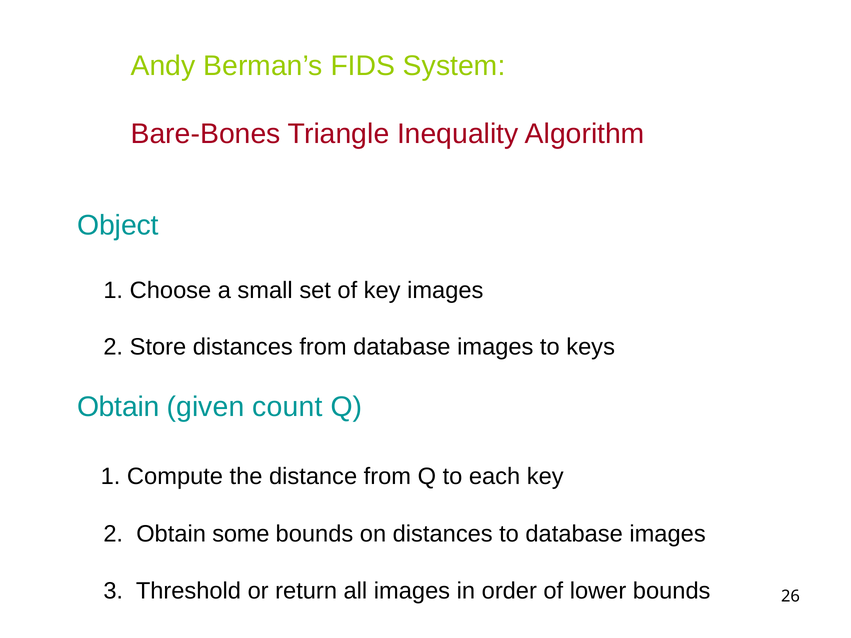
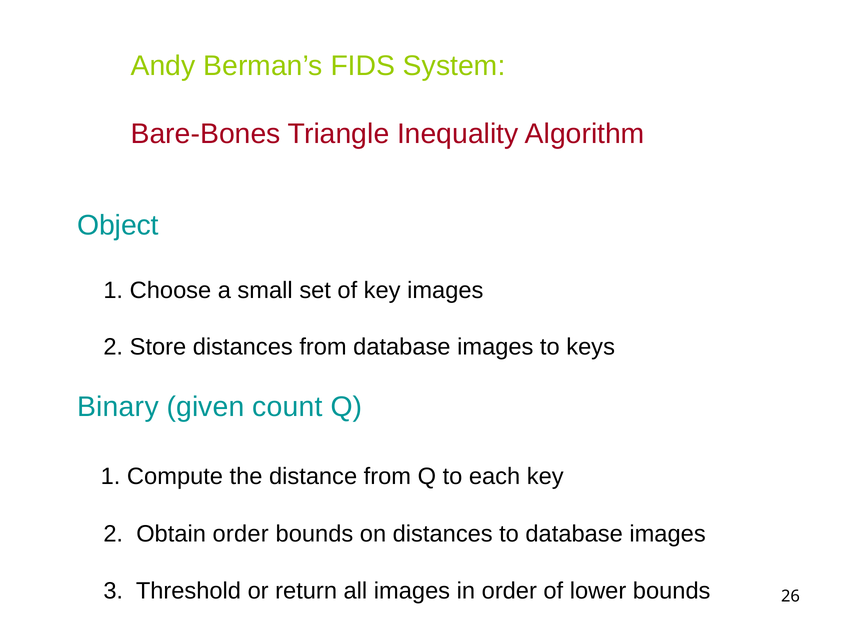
Obtain at (118, 407): Obtain -> Binary
Obtain some: some -> order
